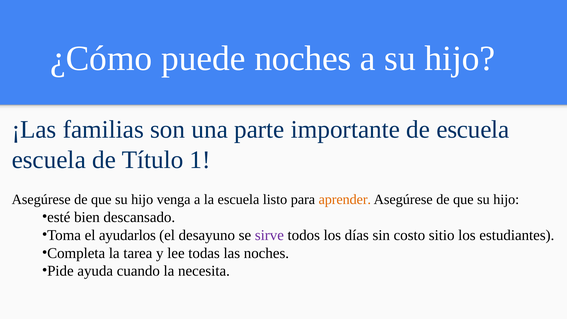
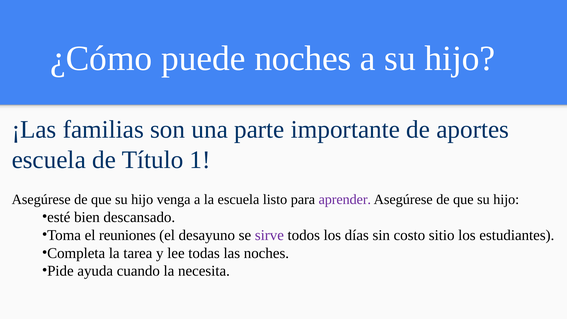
de escuela: escuela -> aportes
aprender colour: orange -> purple
ayudarlos: ayudarlos -> reuniones
